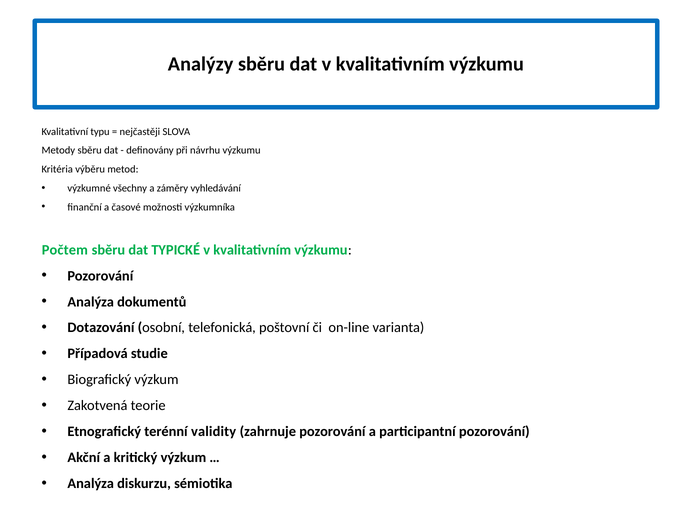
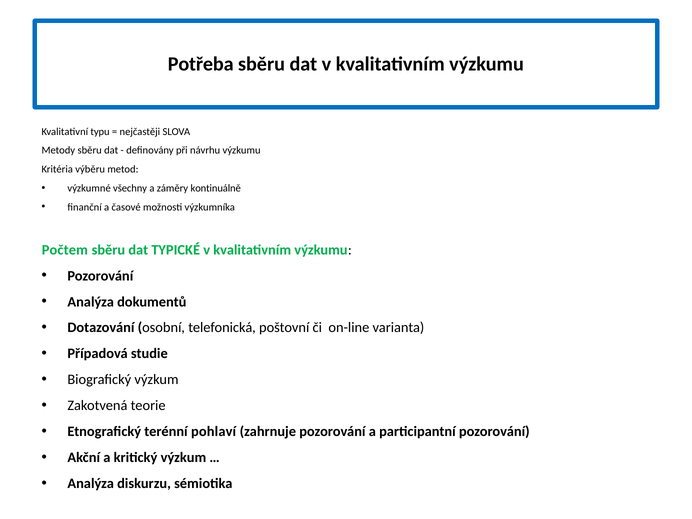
Analýzy: Analýzy -> Potřeba
vyhledávání: vyhledávání -> kontinuálně
validity: validity -> pohlaví
